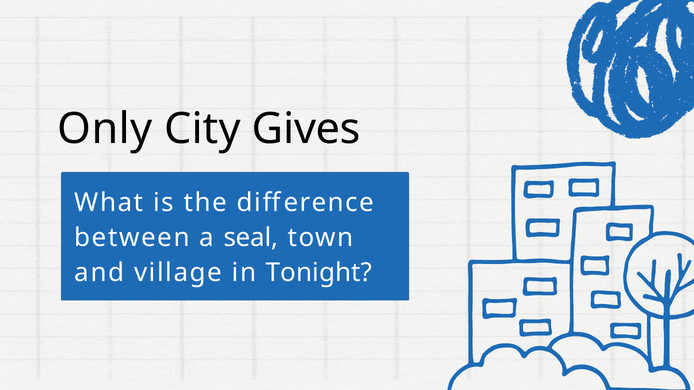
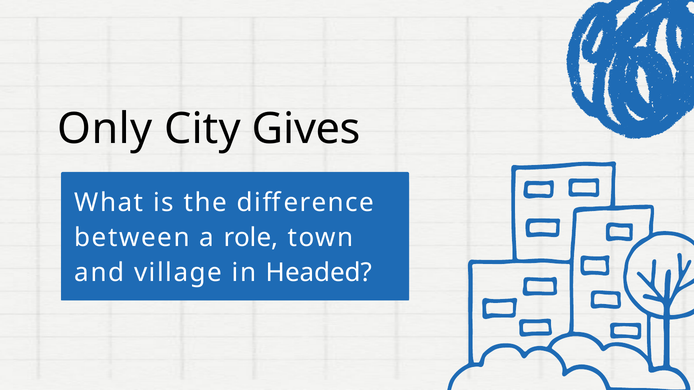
seal: seal -> role
Tonight: Tonight -> Headed
